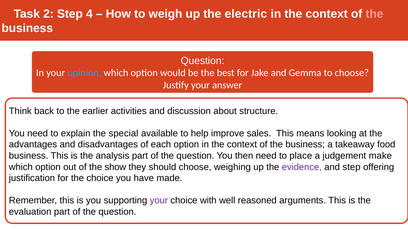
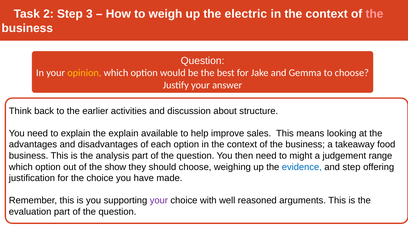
4: 4 -> 3
opinion colour: light blue -> yellow
the special: special -> explain
place: place -> might
make: make -> range
evidence colour: purple -> blue
